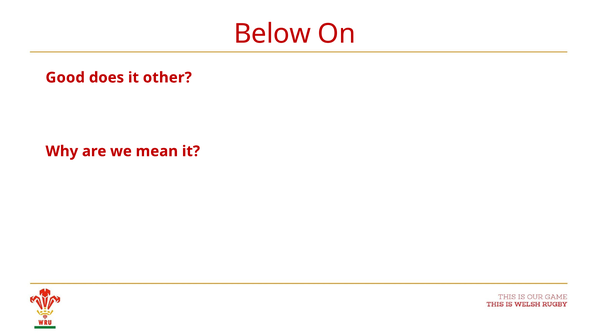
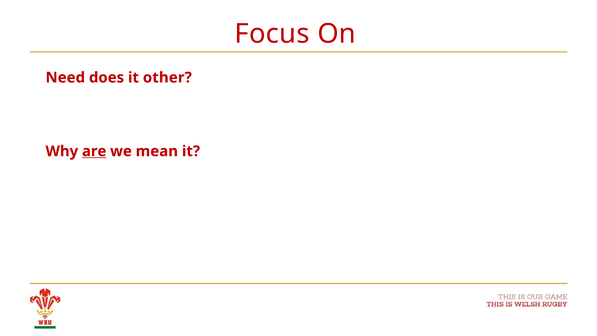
Below: Below -> Focus
Good: Good -> Need
are underline: none -> present
